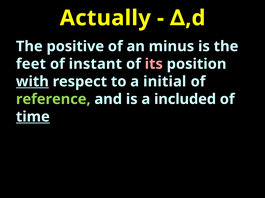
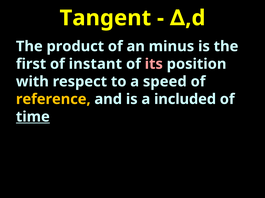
Actually: Actually -> Tangent
positive: positive -> product
feet: feet -> first
with underline: present -> none
initial: initial -> speed
reference colour: light green -> yellow
